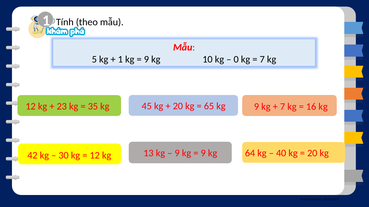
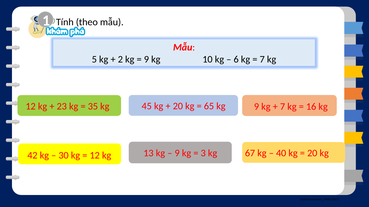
1 at (120, 59): 1 -> 2
0: 0 -> 6
9 at (203, 153): 9 -> 3
64: 64 -> 67
